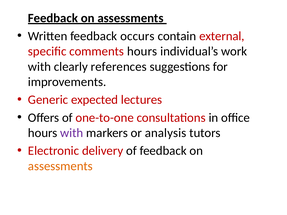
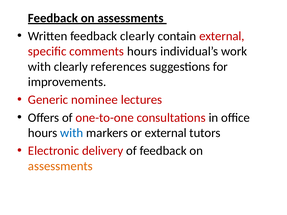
feedback occurs: occurs -> clearly
expected: expected -> nominee
with at (72, 133) colour: purple -> blue
or analysis: analysis -> external
